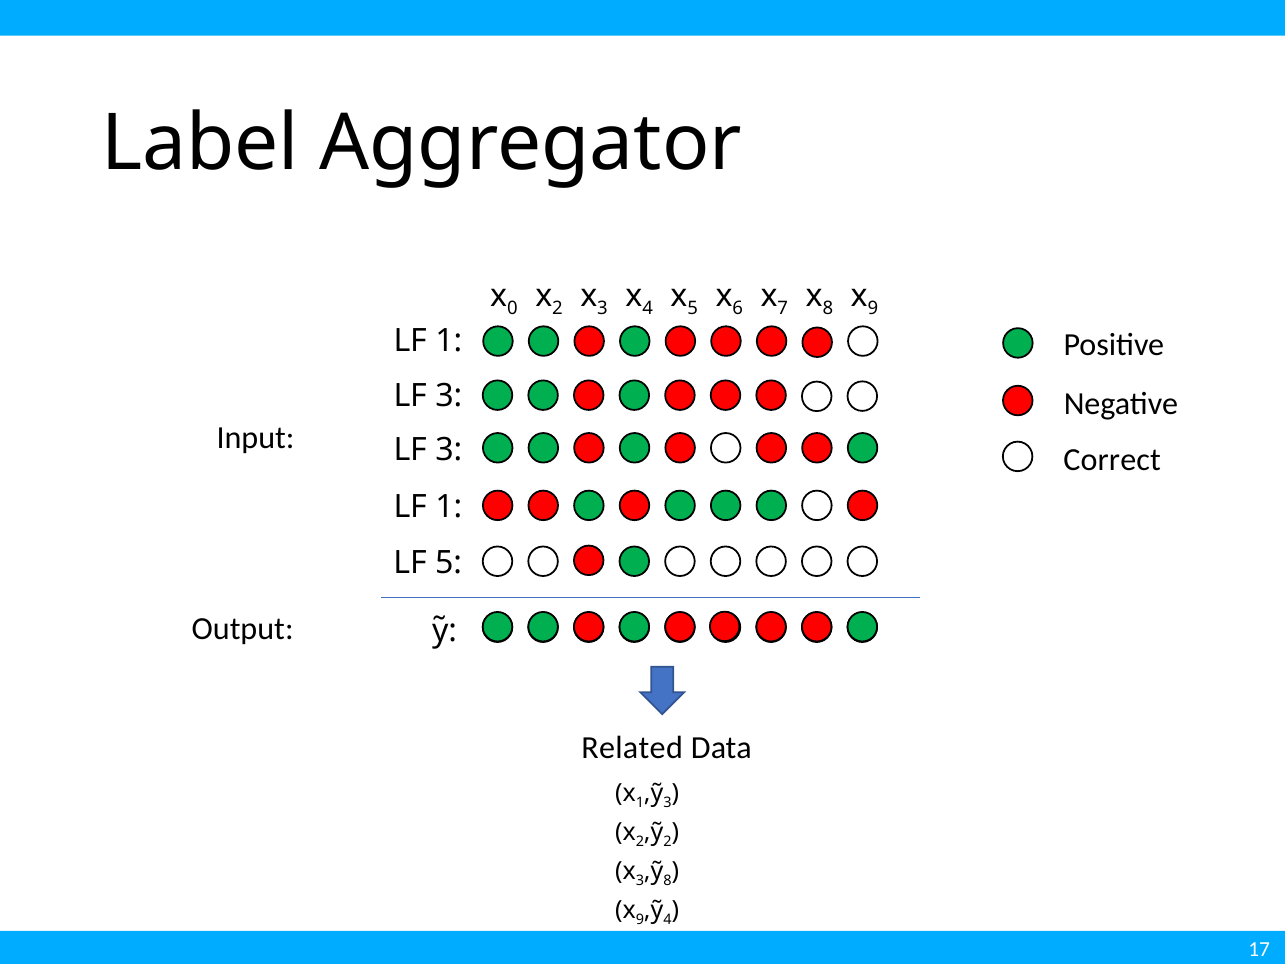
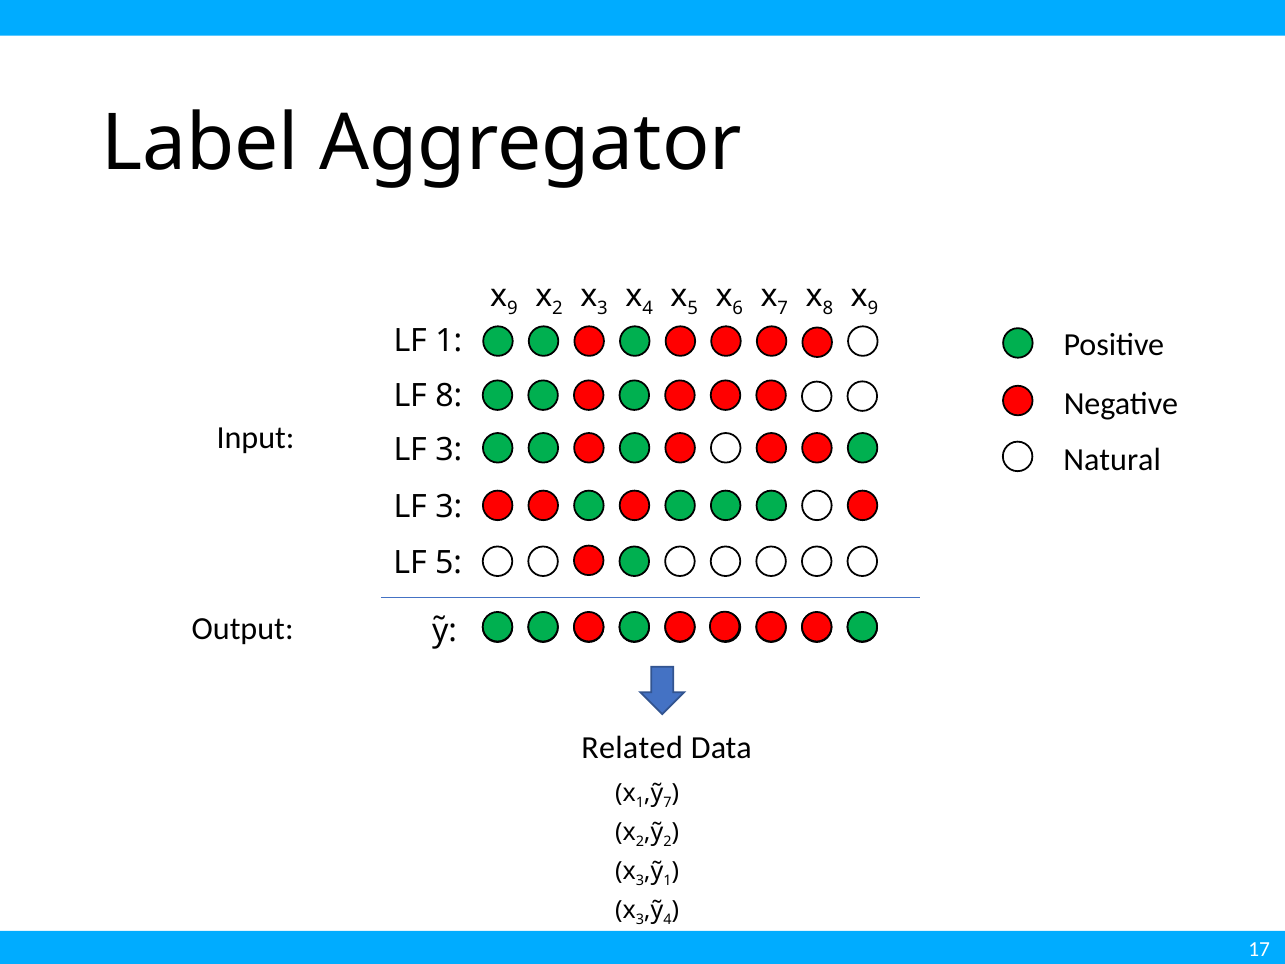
0 at (512, 308): 0 -> 9
3 at (449, 396): 3 -> 8
Correct: Correct -> Natural
1 at (449, 507): 1 -> 3
3 at (668, 803): 3 -> 7
8 at (668, 881): 8 -> 1
9 at (640, 919): 9 -> 3
